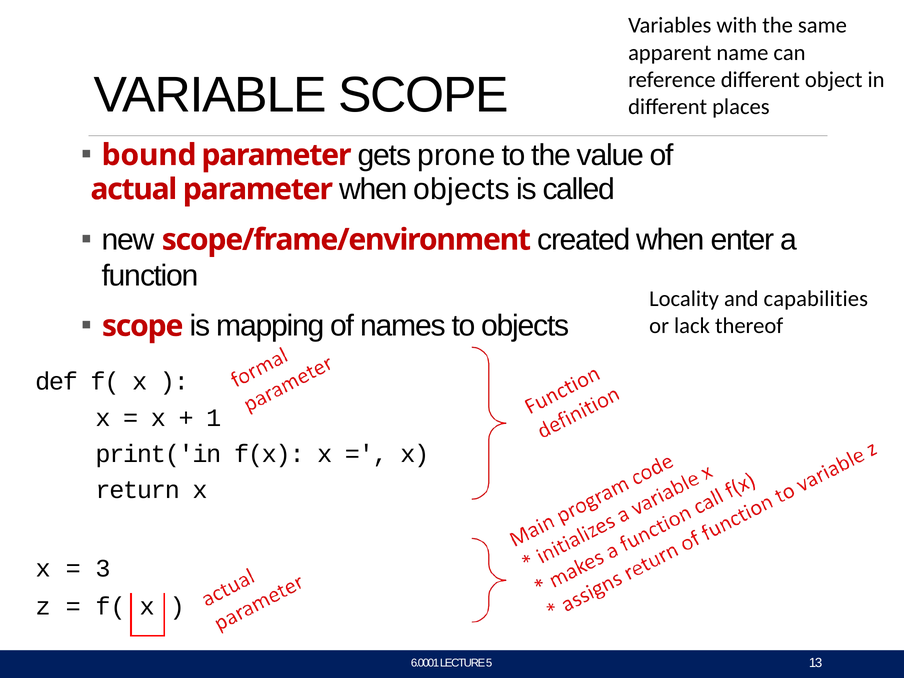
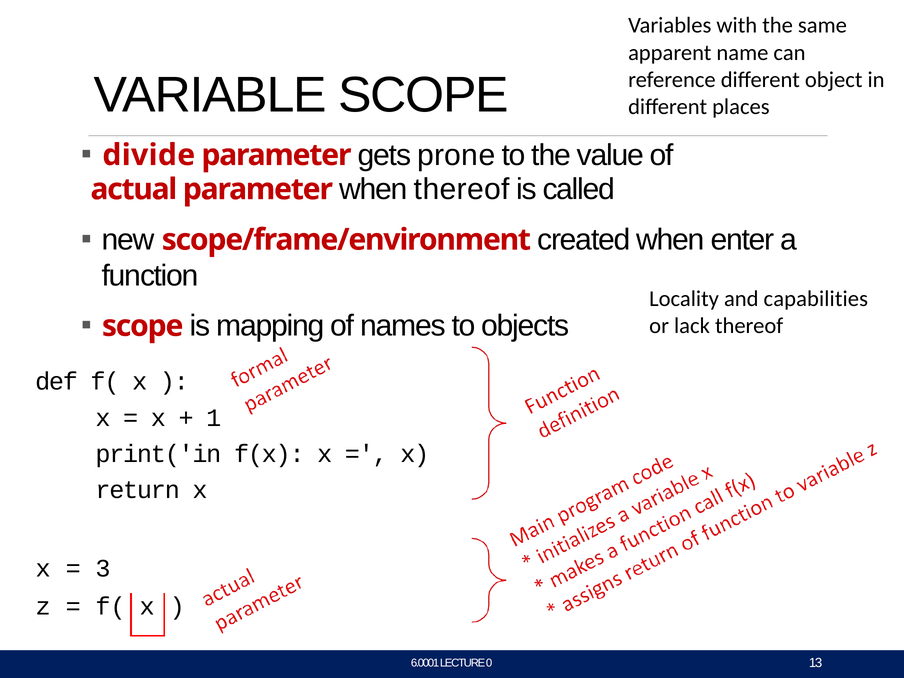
bound: bound -> divide
when objects: objects -> thereof
5: 5 -> 0
